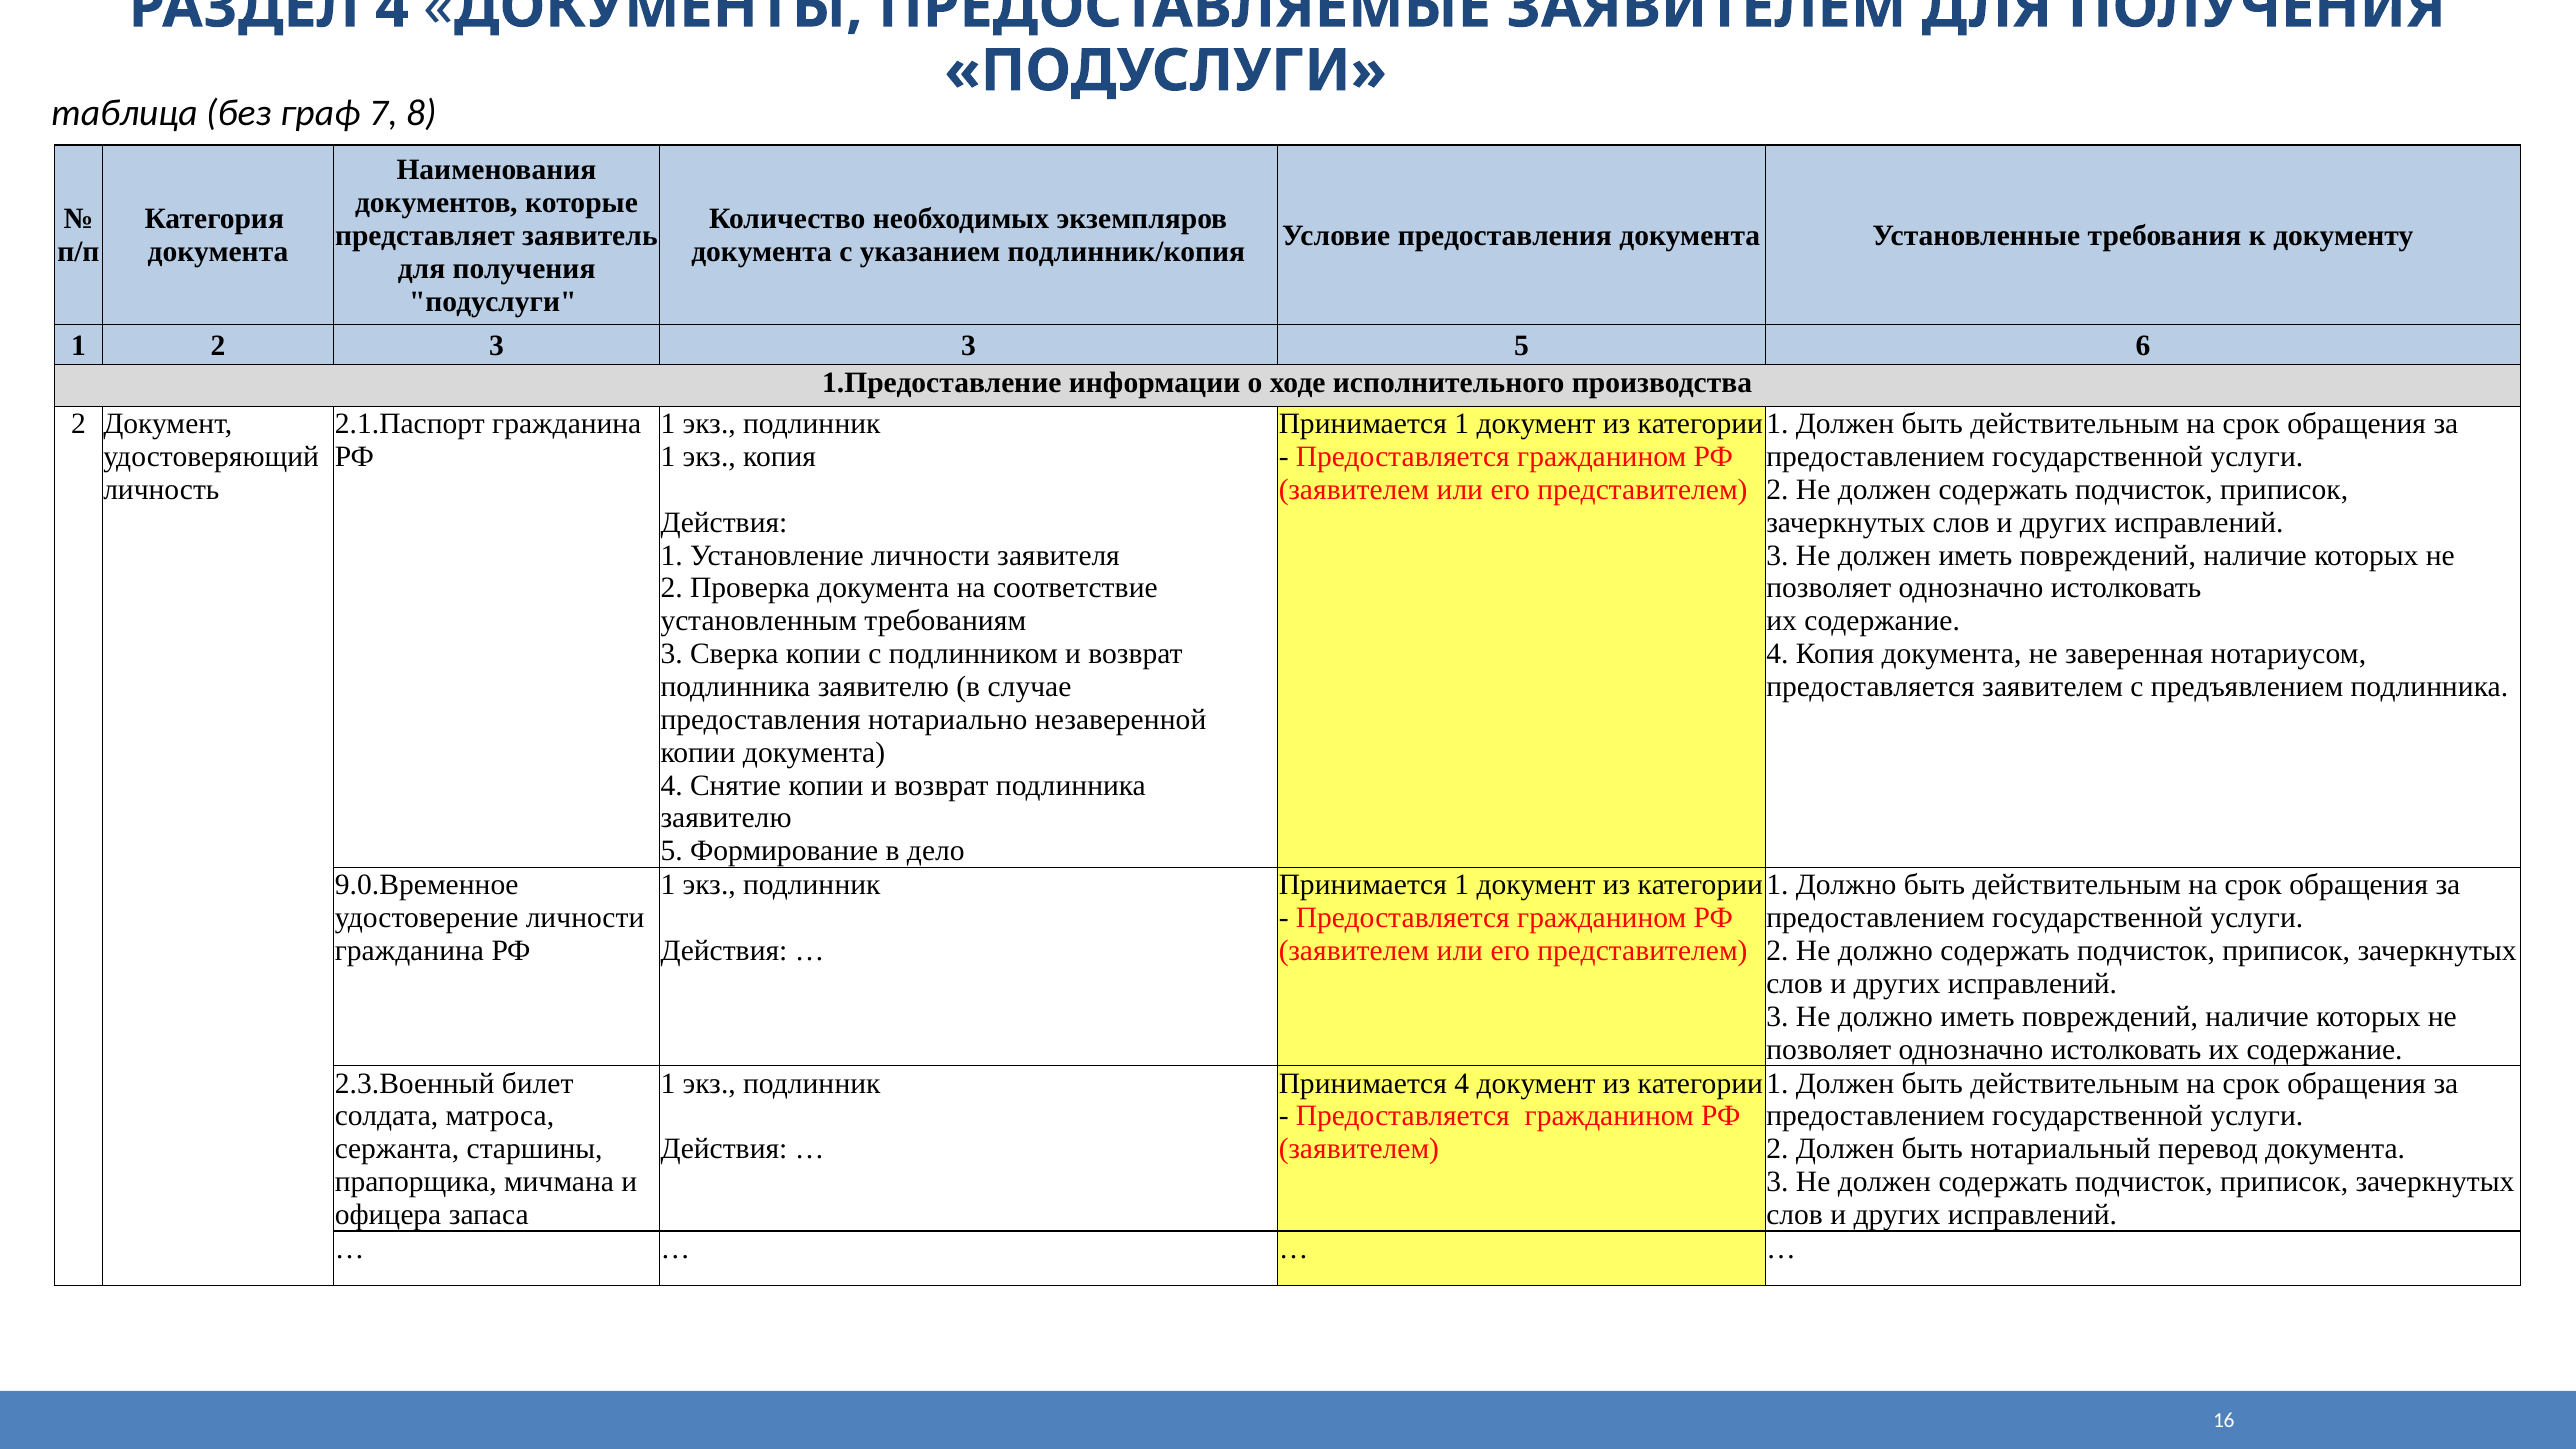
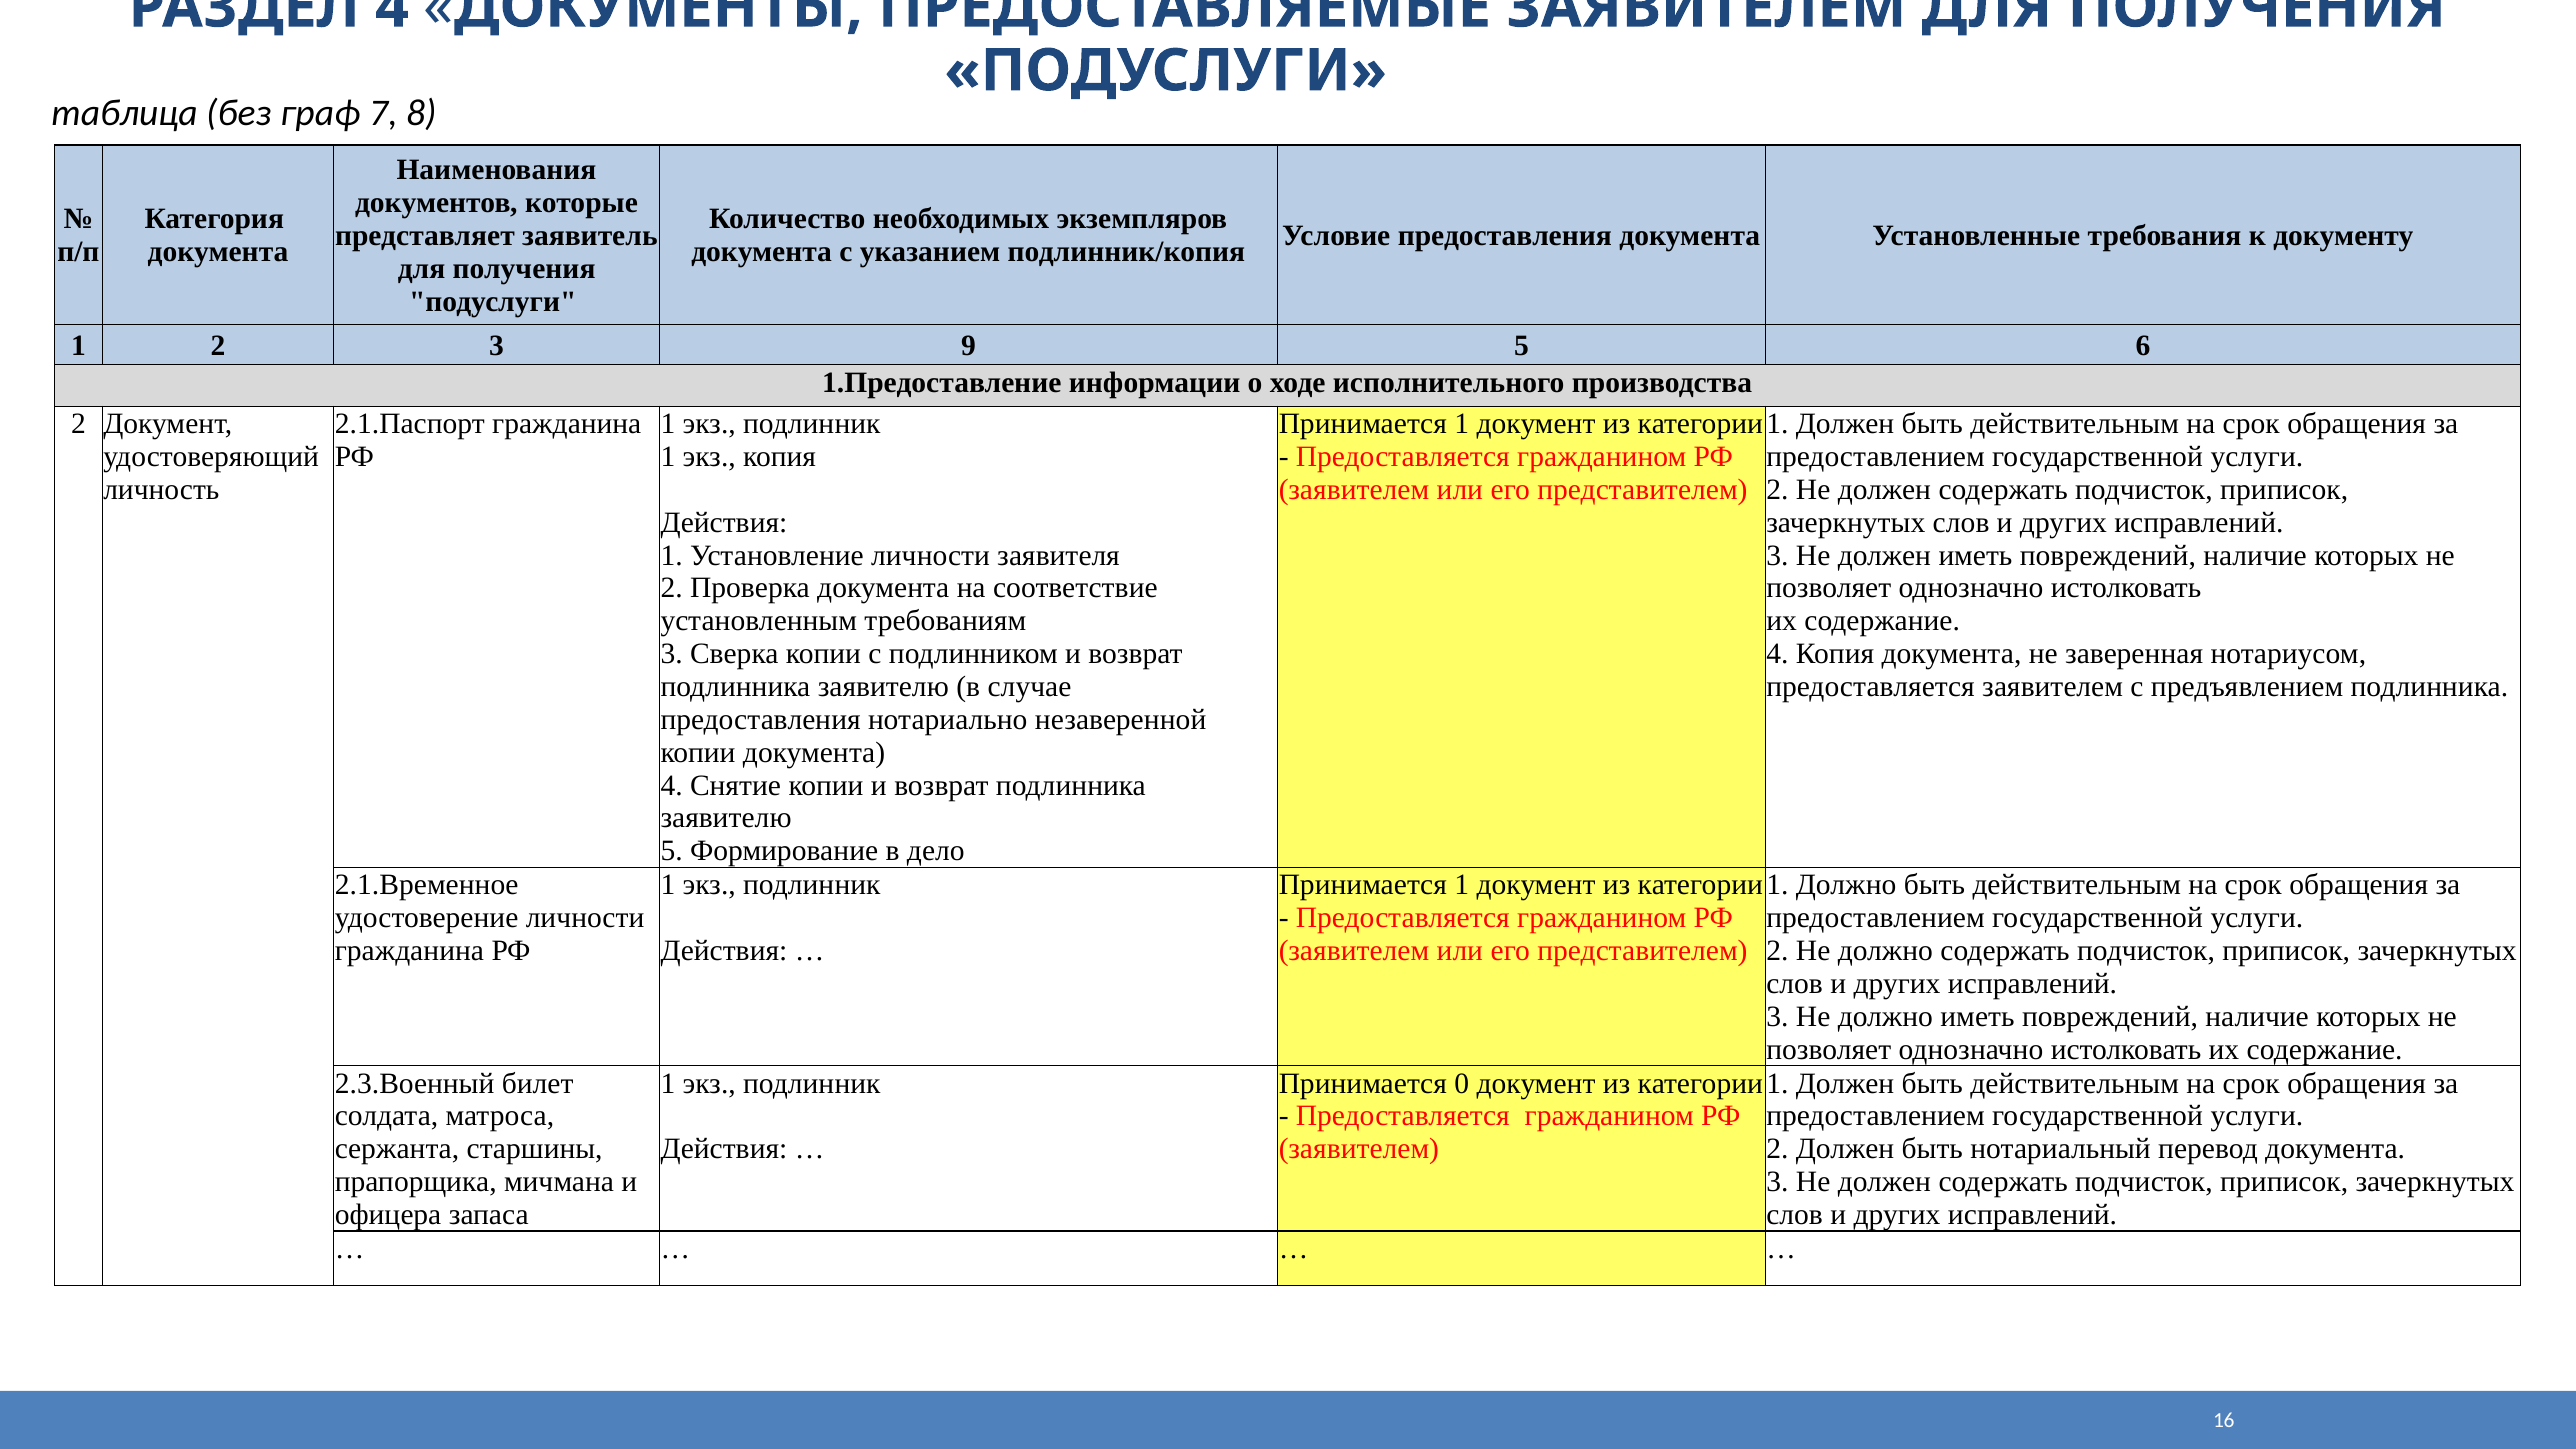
3 3: 3 -> 9
9.0.Временное: 9.0.Временное -> 2.1.Временное
Принимается 4: 4 -> 0
